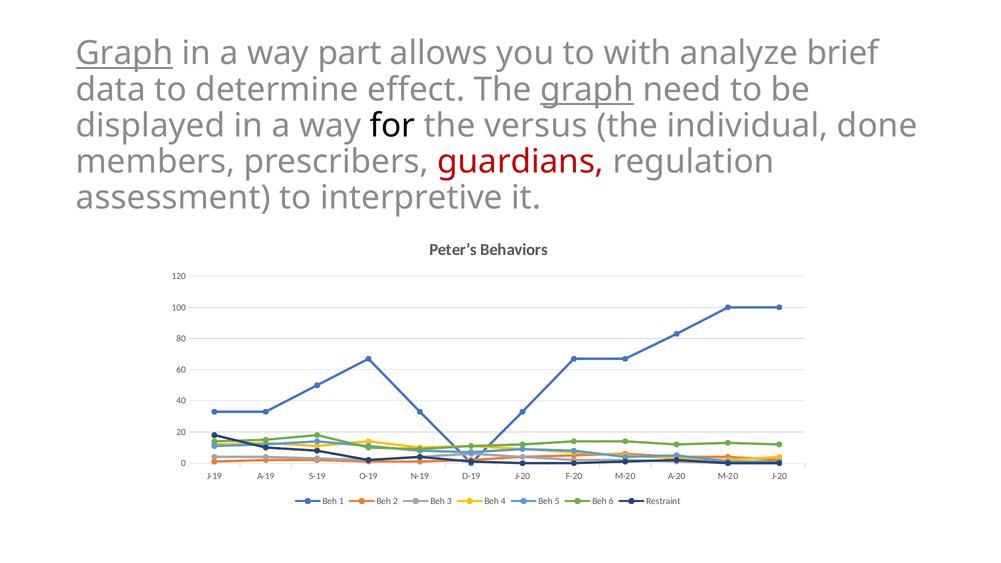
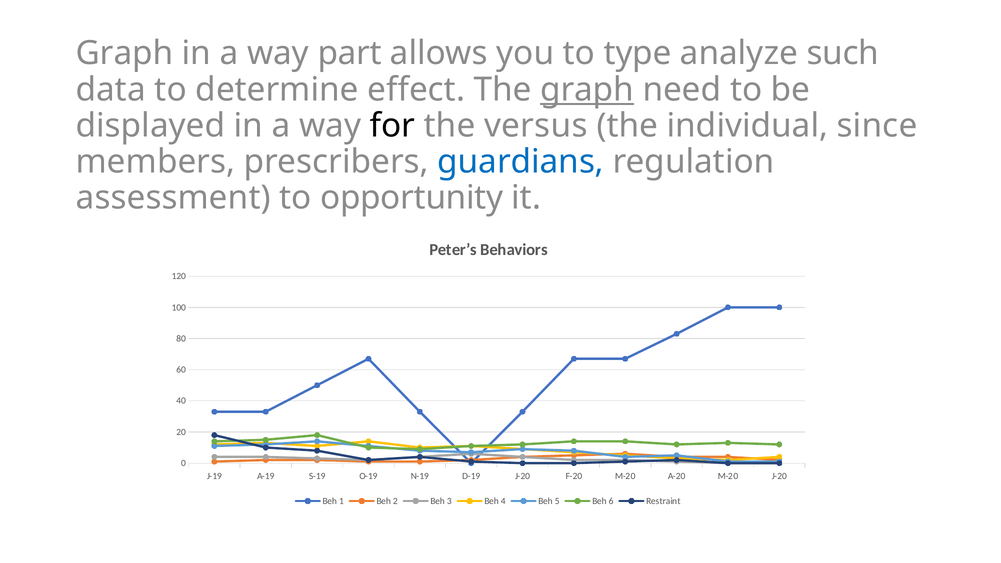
Graph at (125, 53) underline: present -> none
with: with -> type
brief: brief -> such
done: done -> since
guardians colour: red -> blue
interpretive: interpretive -> opportunity
